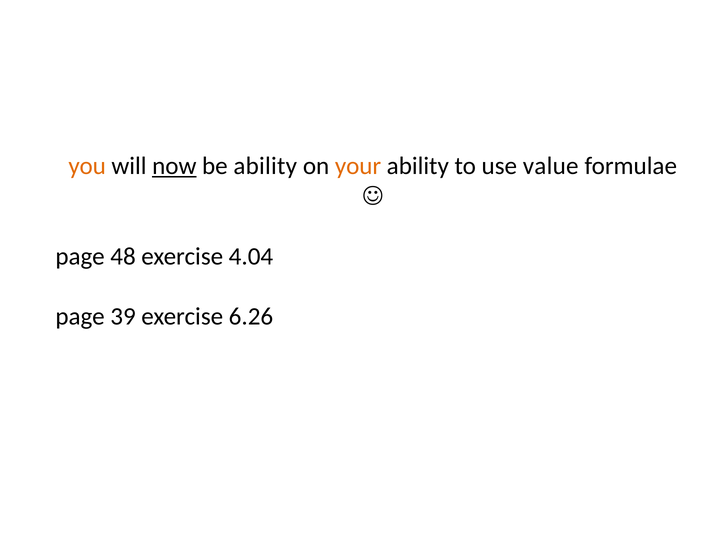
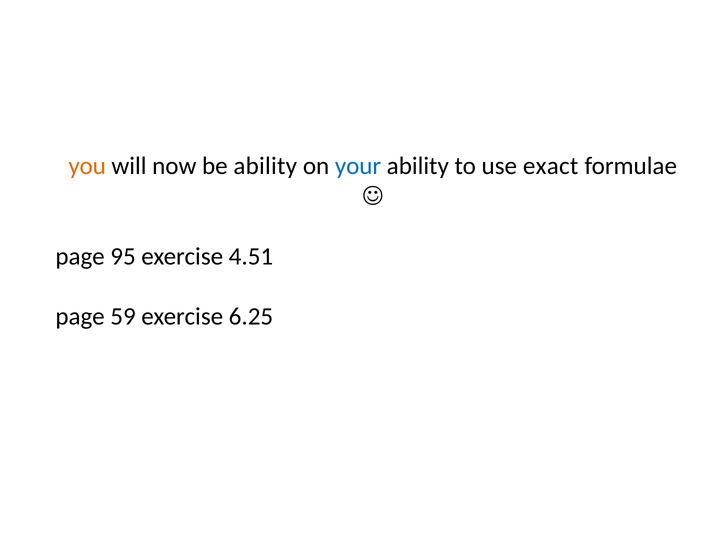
now underline: present -> none
your colour: orange -> blue
value: value -> exact
48: 48 -> 95
4.04: 4.04 -> 4.51
39: 39 -> 59
6.26: 6.26 -> 6.25
